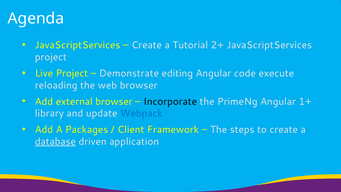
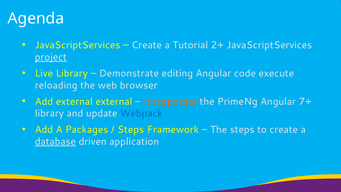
project at (51, 57) underline: none -> present
Live Project: Project -> Library
external browser: browser -> external
Incorporate colour: black -> orange
1+: 1+ -> 7+
Client at (131, 130): Client -> Steps
